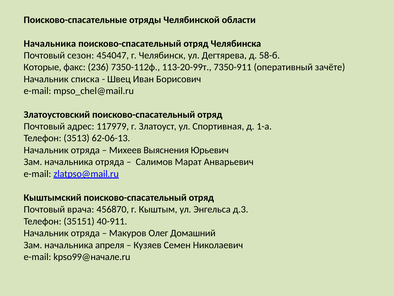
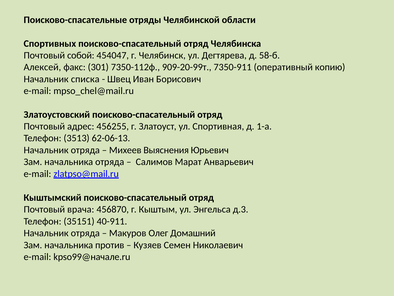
Начальника at (50, 43): Начальника -> Спортивных
сезон: сезон -> собой
Которые: Которые -> Алексей
236: 236 -> 301
113-20-99т: 113-20-99т -> 909-20-99т
зачёте: зачёте -> копию
117979: 117979 -> 456255
апреля: апреля -> против
